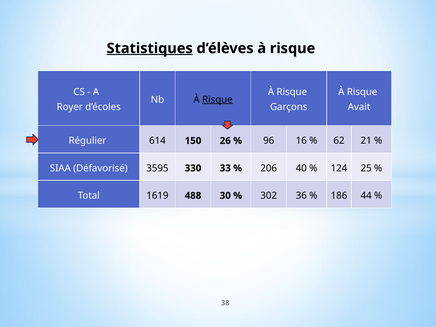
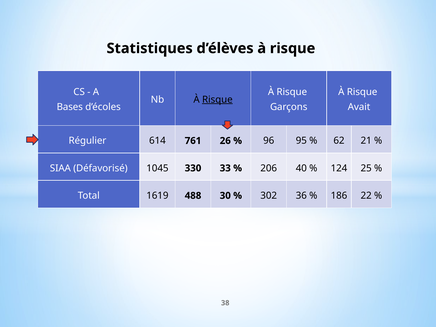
Statistiques underline: present -> none
Royer: Royer -> Bases
150: 150 -> 761
16: 16 -> 95
3595: 3595 -> 1045
44: 44 -> 22
